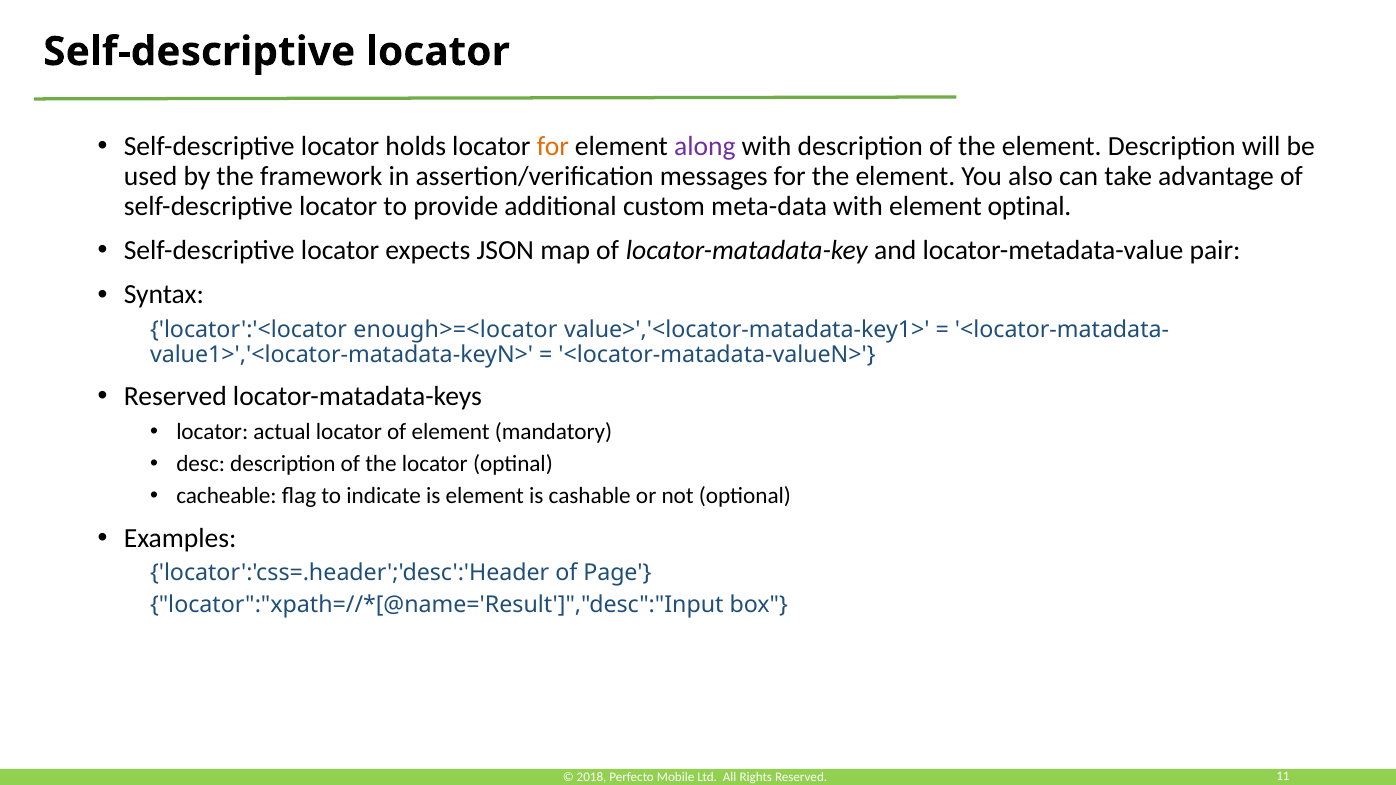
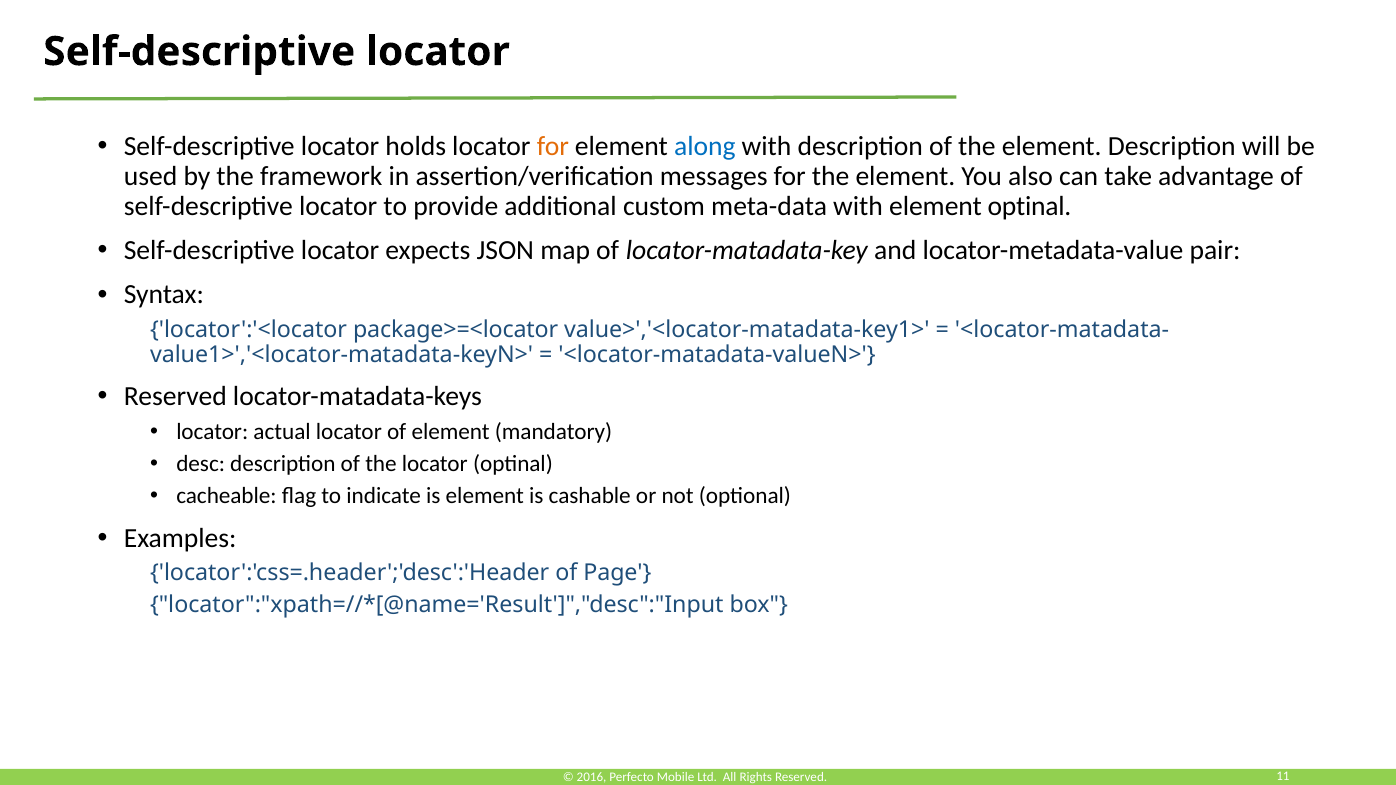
along colour: purple -> blue
enough>=<locator: enough>=<locator -> package>=<locator
2018: 2018 -> 2016
